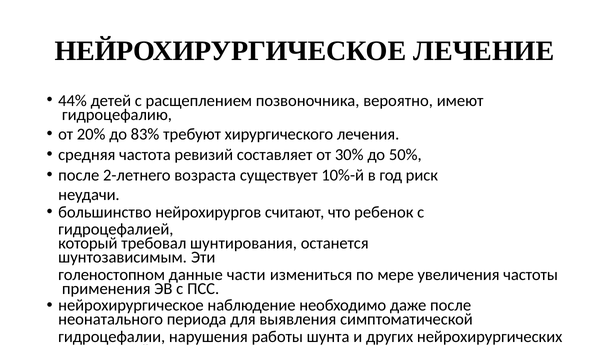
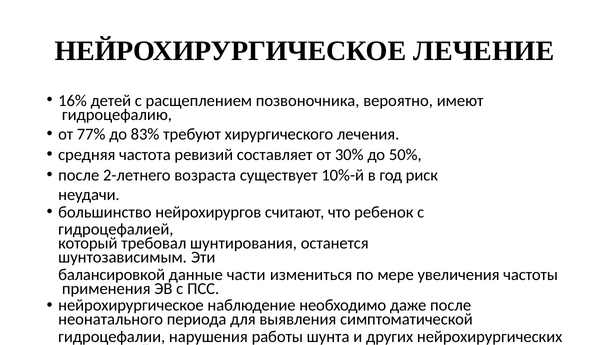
44%: 44% -> 16%
20%: 20% -> 77%
голеностопном: голеностопном -> балансировкой
